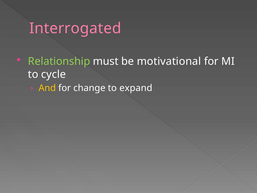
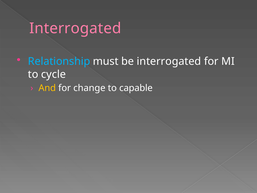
Relationship colour: light green -> light blue
be motivational: motivational -> interrogated
expand: expand -> capable
